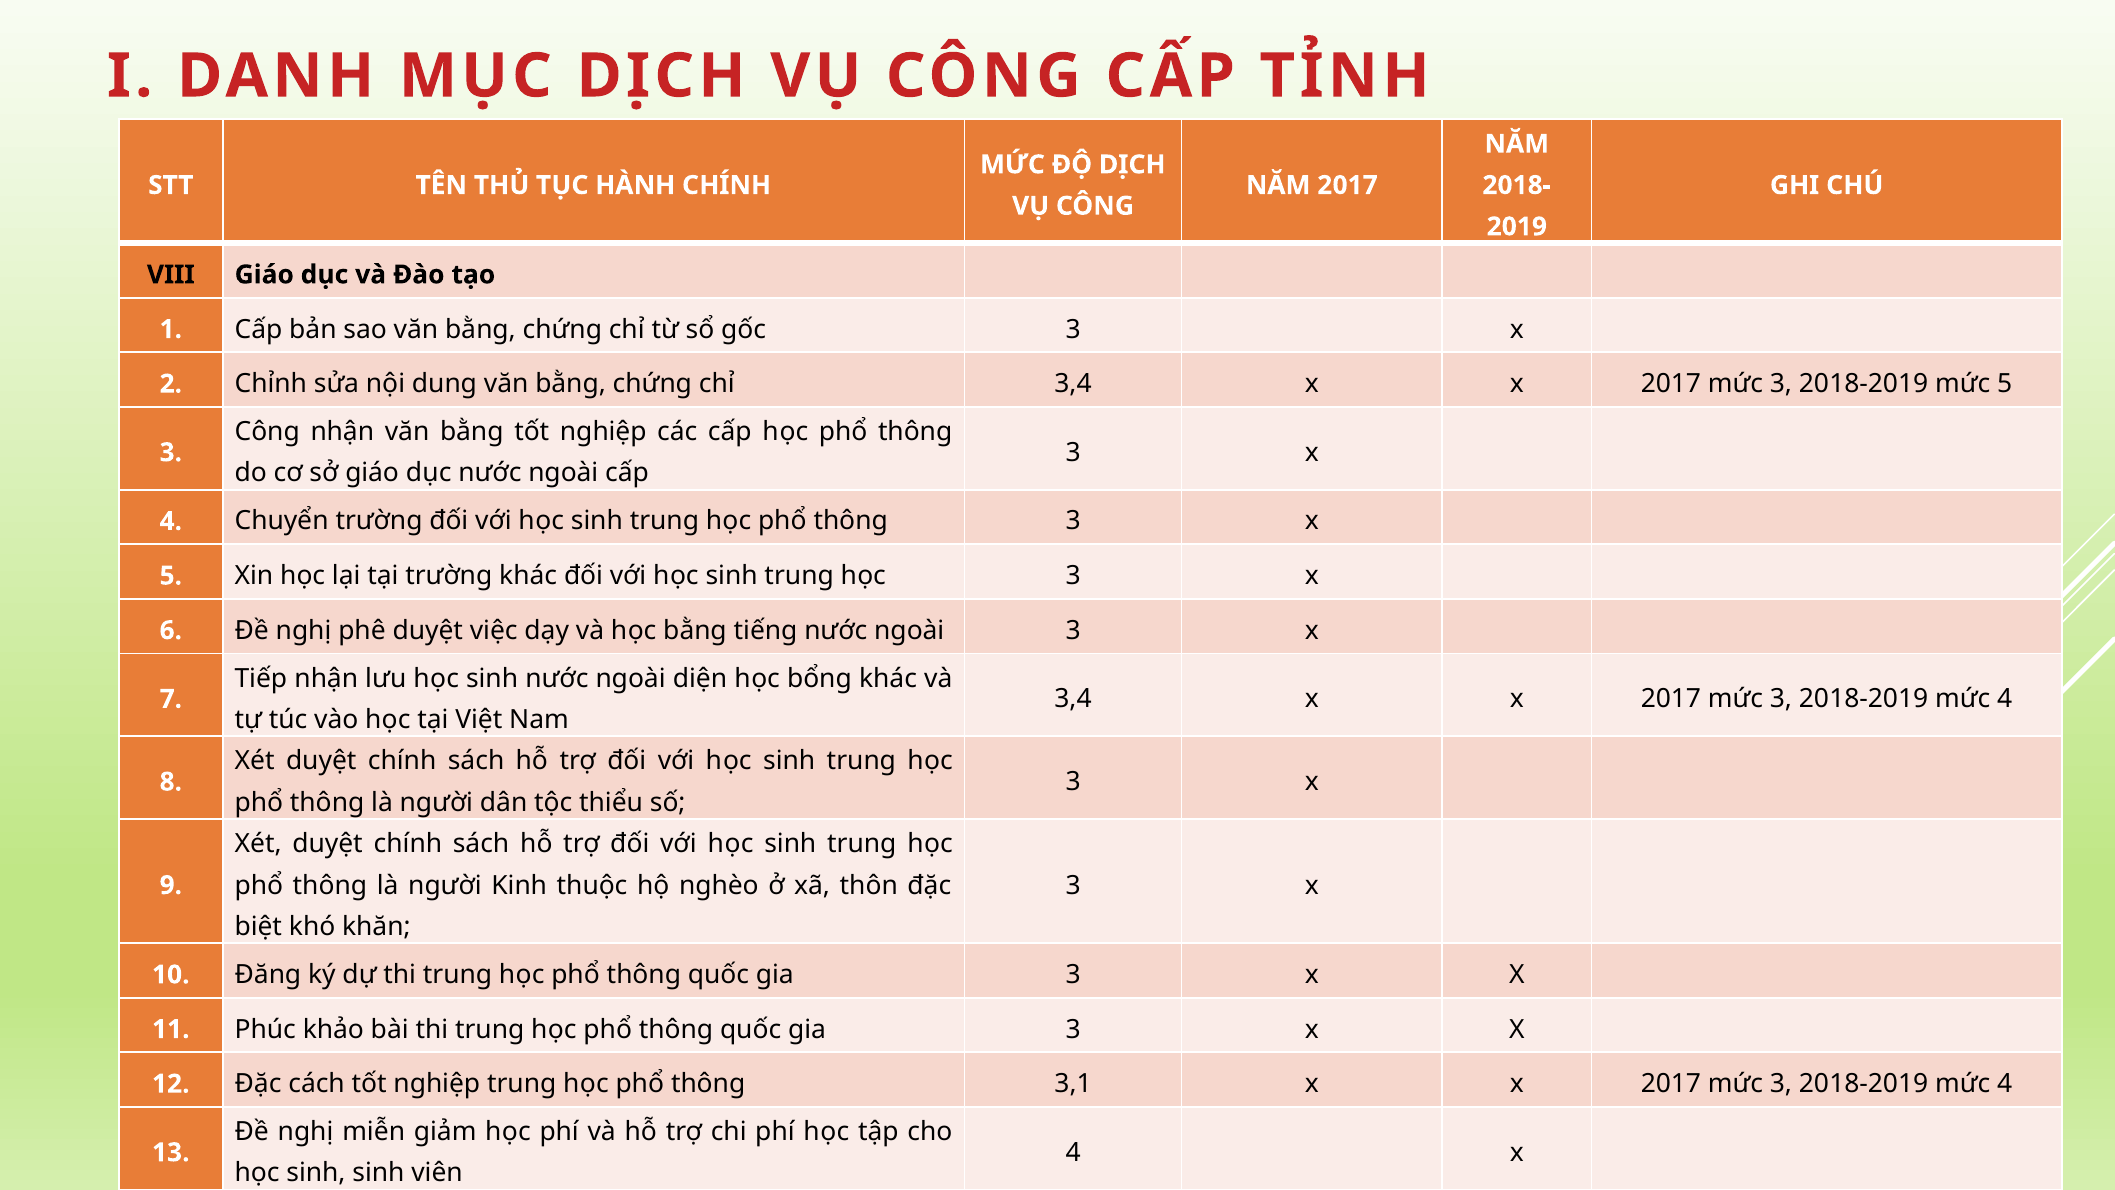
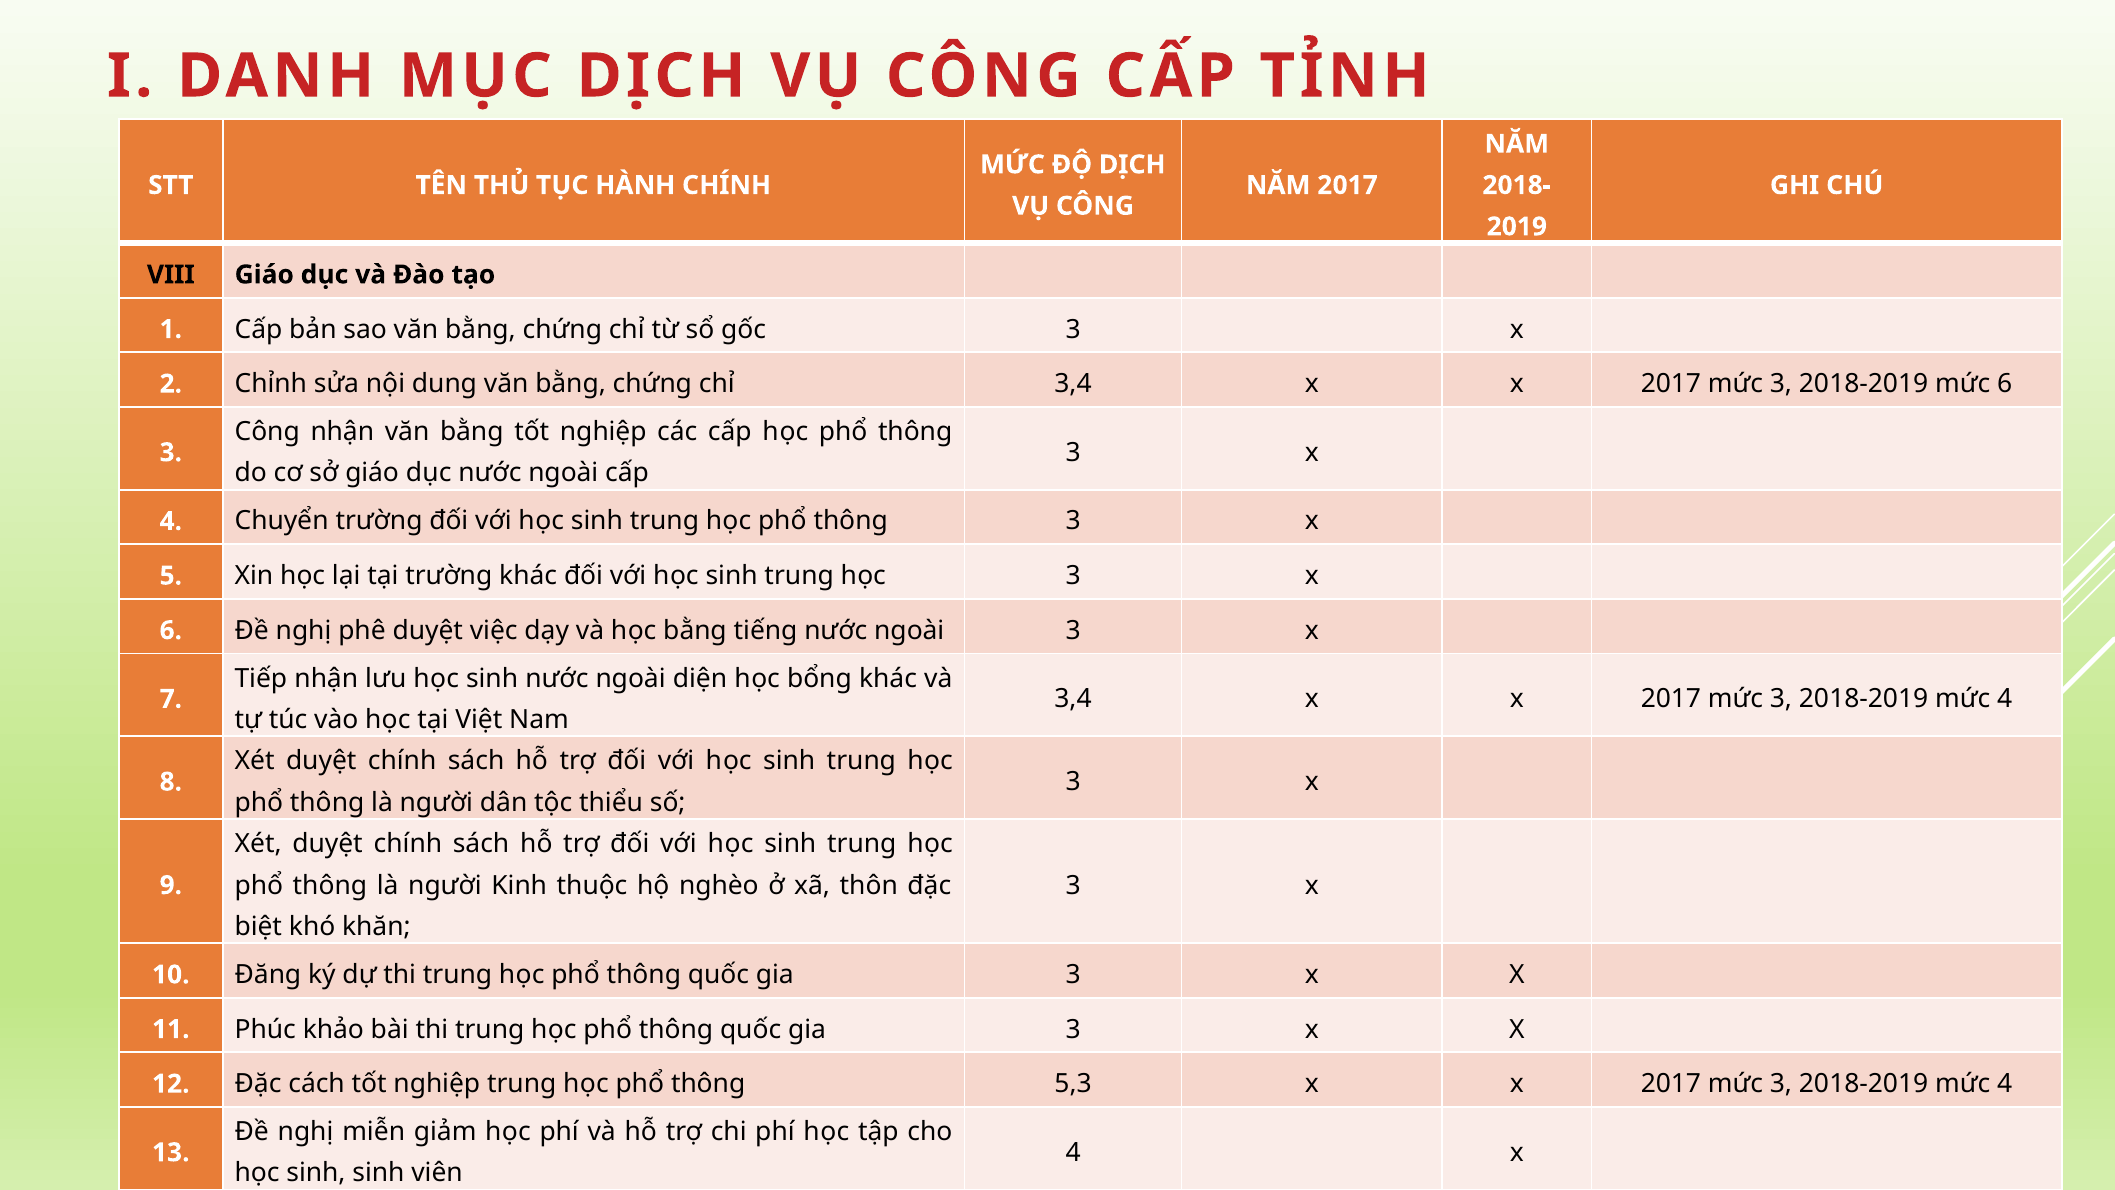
mức 5: 5 -> 6
3,1: 3,1 -> 5,3
